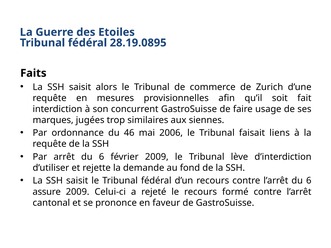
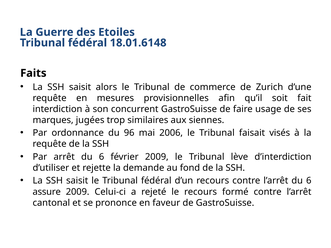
28.19.0895: 28.19.0895 -> 18.01.6148
46: 46 -> 96
liens: liens -> visés
